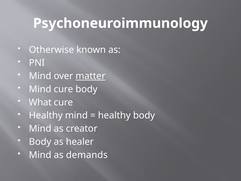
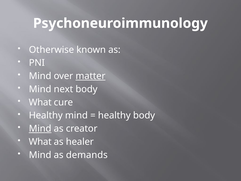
Mind cure: cure -> next
Mind at (40, 128) underline: none -> present
Body at (40, 142): Body -> What
